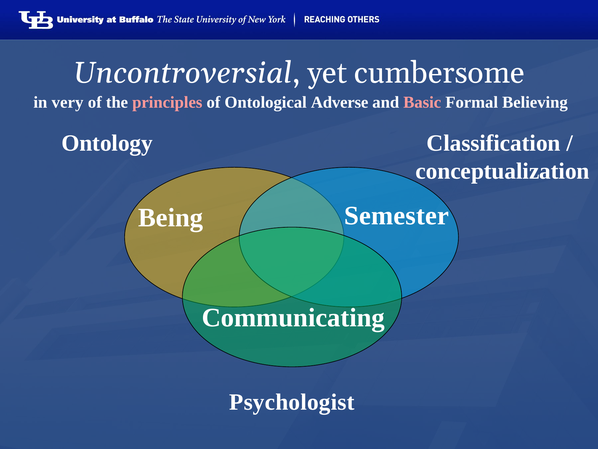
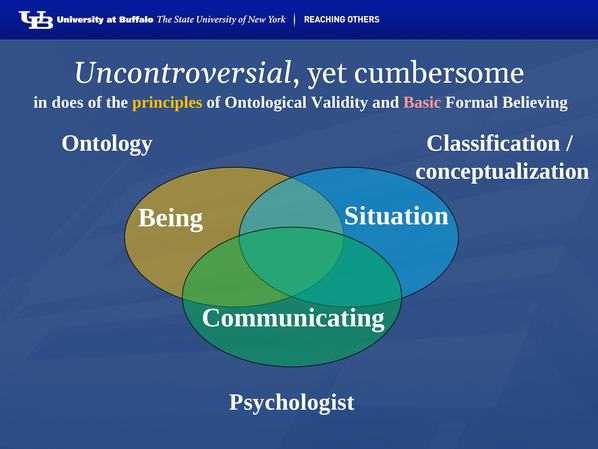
very: very -> does
principles colour: pink -> yellow
Adverse: Adverse -> Validity
Semester: Semester -> Situation
